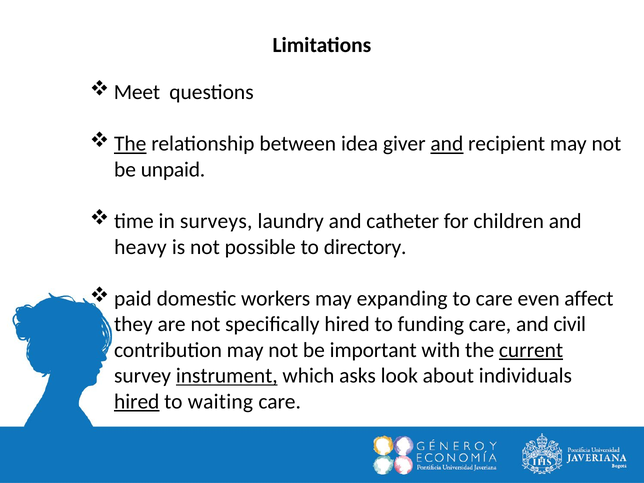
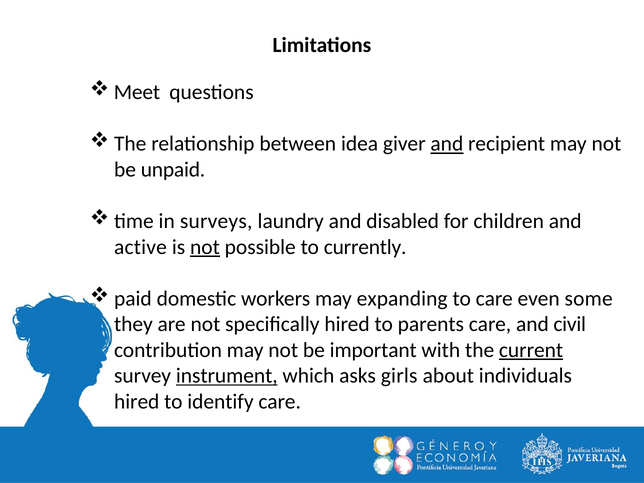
The at (130, 144) underline: present -> none
catheter: catheter -> disabled
heavy: heavy -> active
not at (205, 247) underline: none -> present
directory: directory -> currently
affect: affect -> some
funding: funding -> parents
look: look -> girls
hired at (137, 401) underline: present -> none
waiting: waiting -> identify
